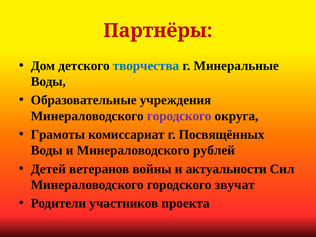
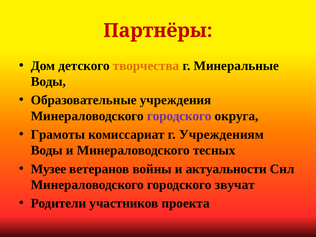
творчества colour: blue -> orange
Посвящённых: Посвящённых -> Учреждениям
рублей: рублей -> тесных
Детей: Детей -> Музее
